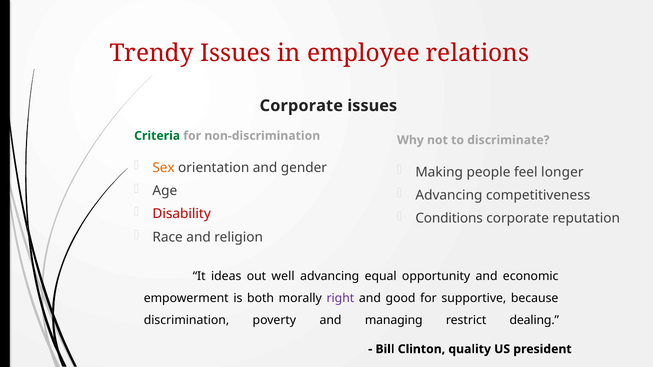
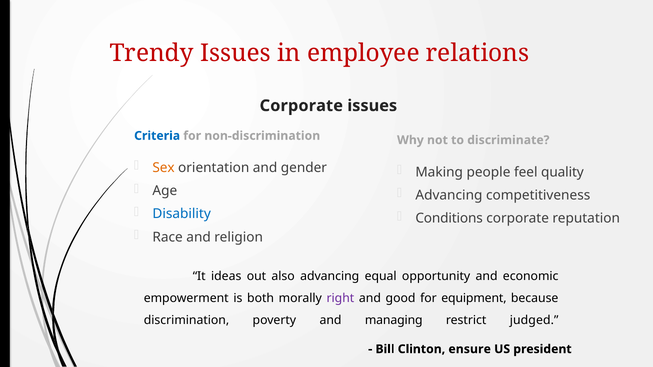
Criteria colour: green -> blue
longer: longer -> quality
Disability colour: red -> blue
well: well -> also
supportive: supportive -> equipment
dealing: dealing -> judged
quality: quality -> ensure
